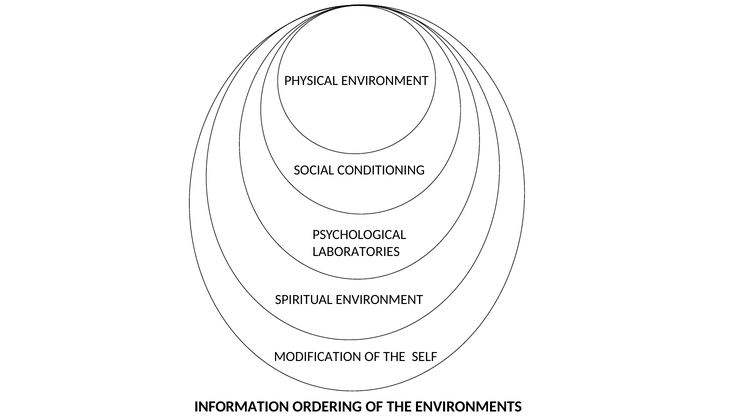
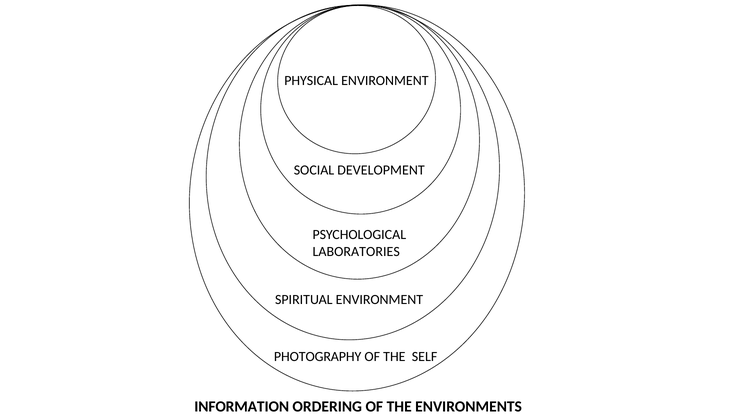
CONDITIONING: CONDITIONING -> DEVELOPMENT
MODIFICATION: MODIFICATION -> PHOTOGRAPHY
